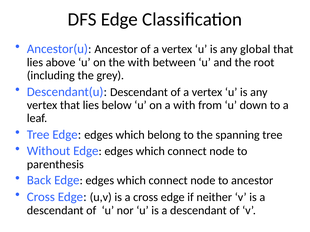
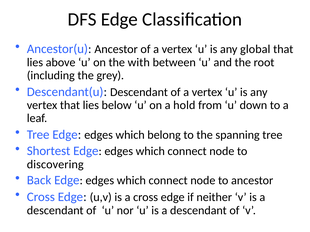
a with: with -> hold
Without: Without -> Shortest
parenthesis: parenthesis -> discovering
